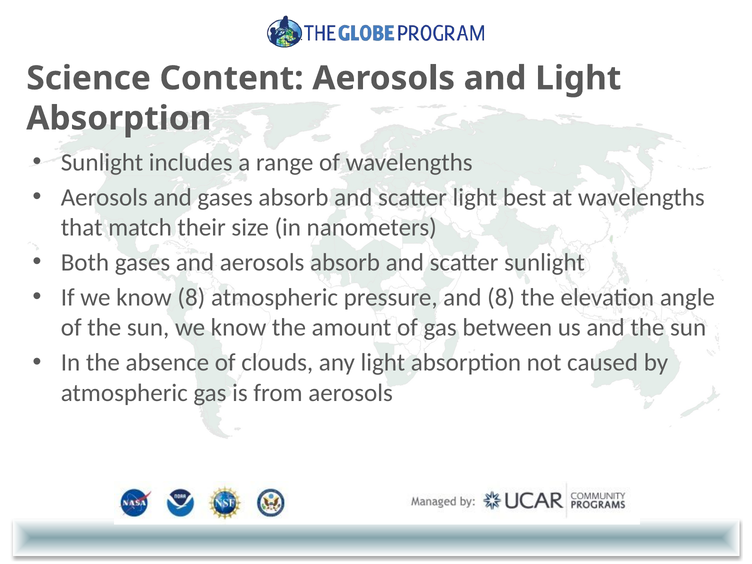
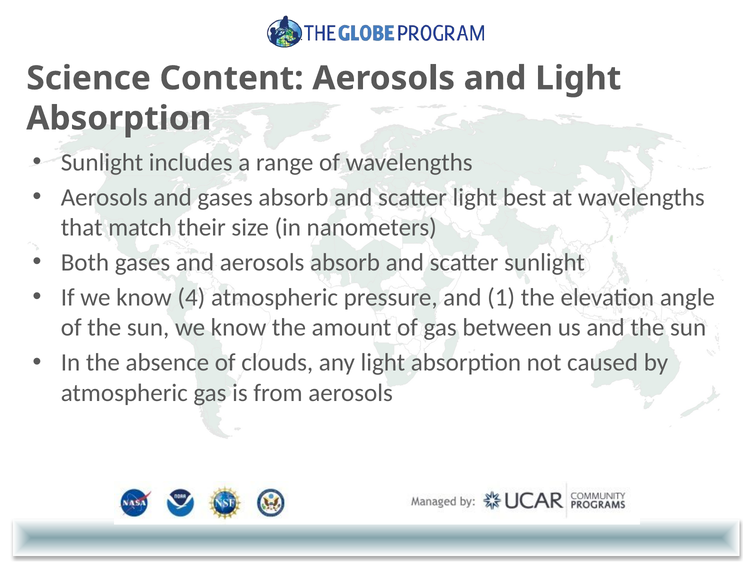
know 8: 8 -> 4
and 8: 8 -> 1
